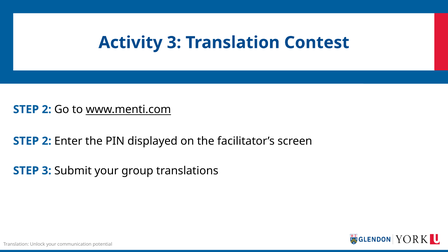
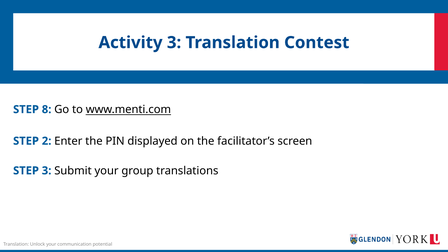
2 at (47, 109): 2 -> 8
